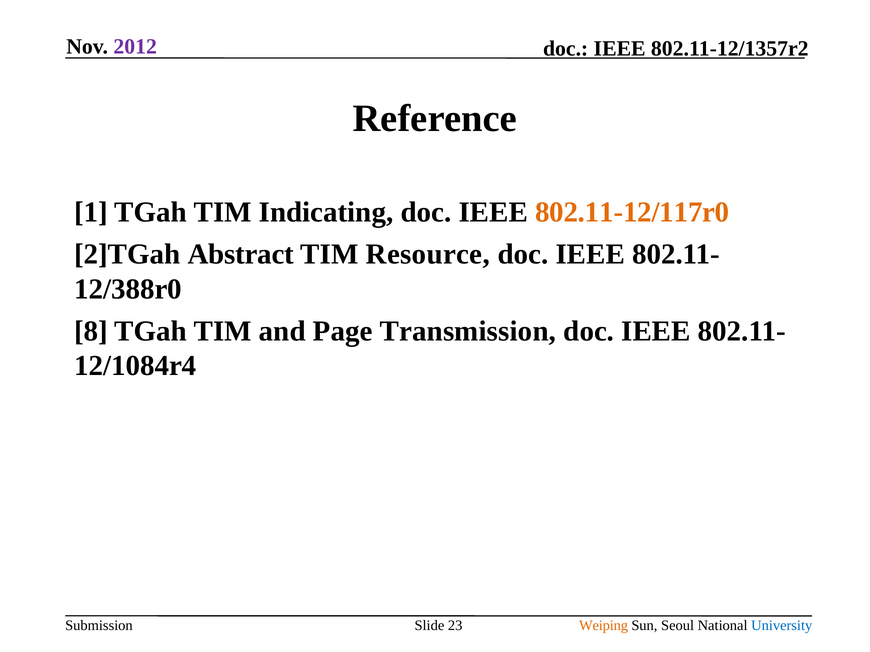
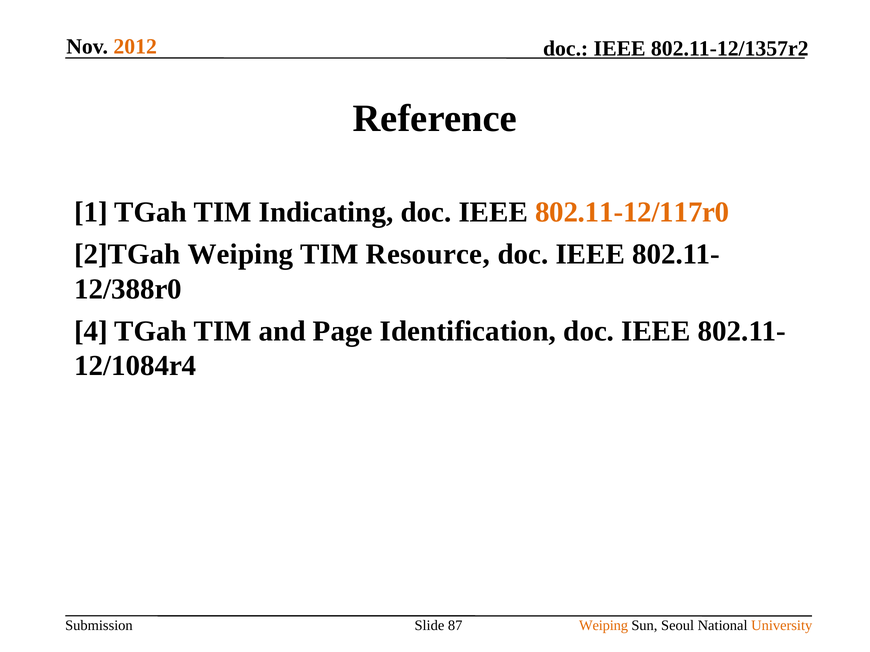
2012 colour: purple -> orange
2]TGah Abstract: Abstract -> Weiping
8: 8 -> 4
Transmission: Transmission -> Identification
23: 23 -> 87
University colour: blue -> orange
